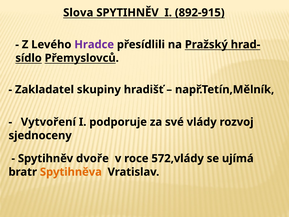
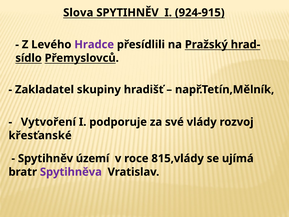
892-915: 892-915 -> 924-915
sjednoceny: sjednoceny -> křesťanské
dvoře: dvoře -> území
572,vlády: 572,vlády -> 815,vlády
Spytihněva colour: orange -> purple
